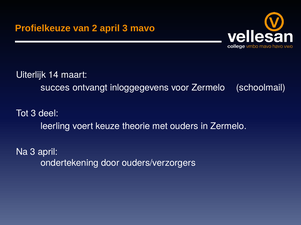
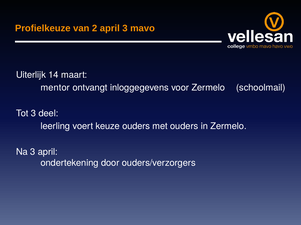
succes: succes -> mentor
keuze theorie: theorie -> ouders
